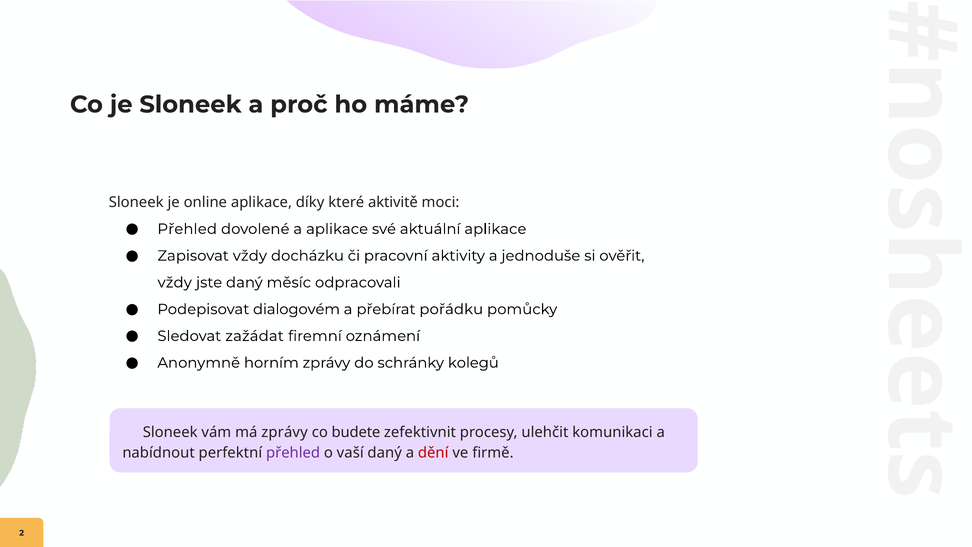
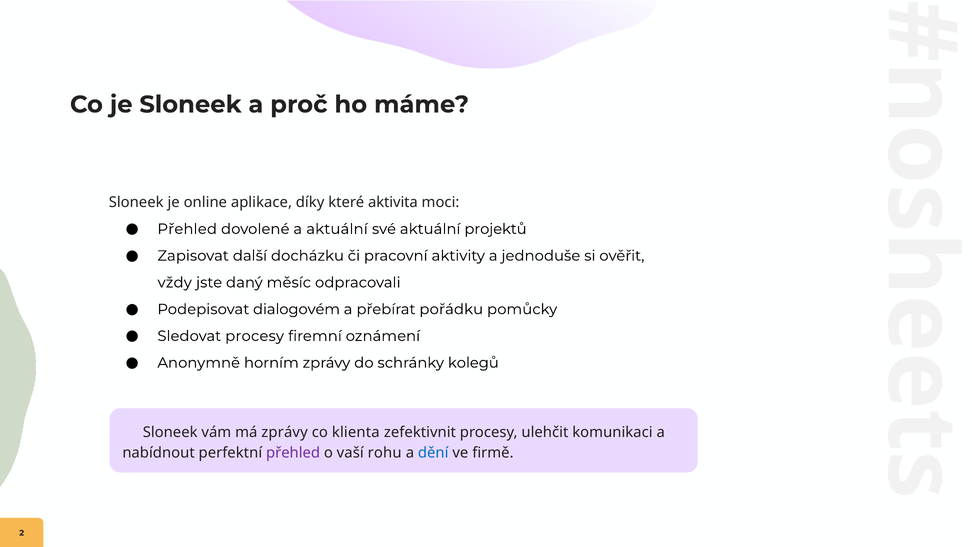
aktivitě: aktivitě -> aktivita
a aplikace: aplikace -> aktuální
aktuální aplikace: aplikace -> projektů
Zapisovat vždy: vždy -> další
Sledovat zažádat: zažádat -> procesy
budete: budete -> klienta
vaší daný: daný -> rohu
dění colour: red -> blue
